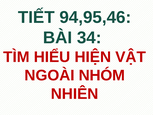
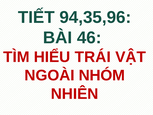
94,95,46: 94,95,46 -> 94,35,96
34: 34 -> 46
HIỆN: HIỆN -> TRÁI
